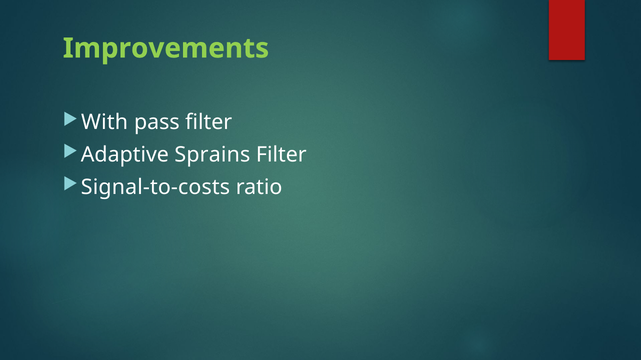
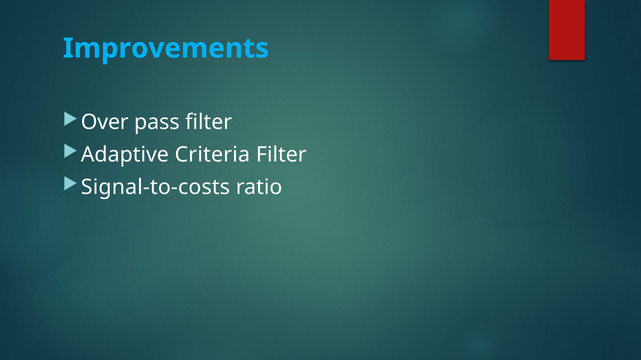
Improvements colour: light green -> light blue
With: With -> Over
Sprains: Sprains -> Criteria
